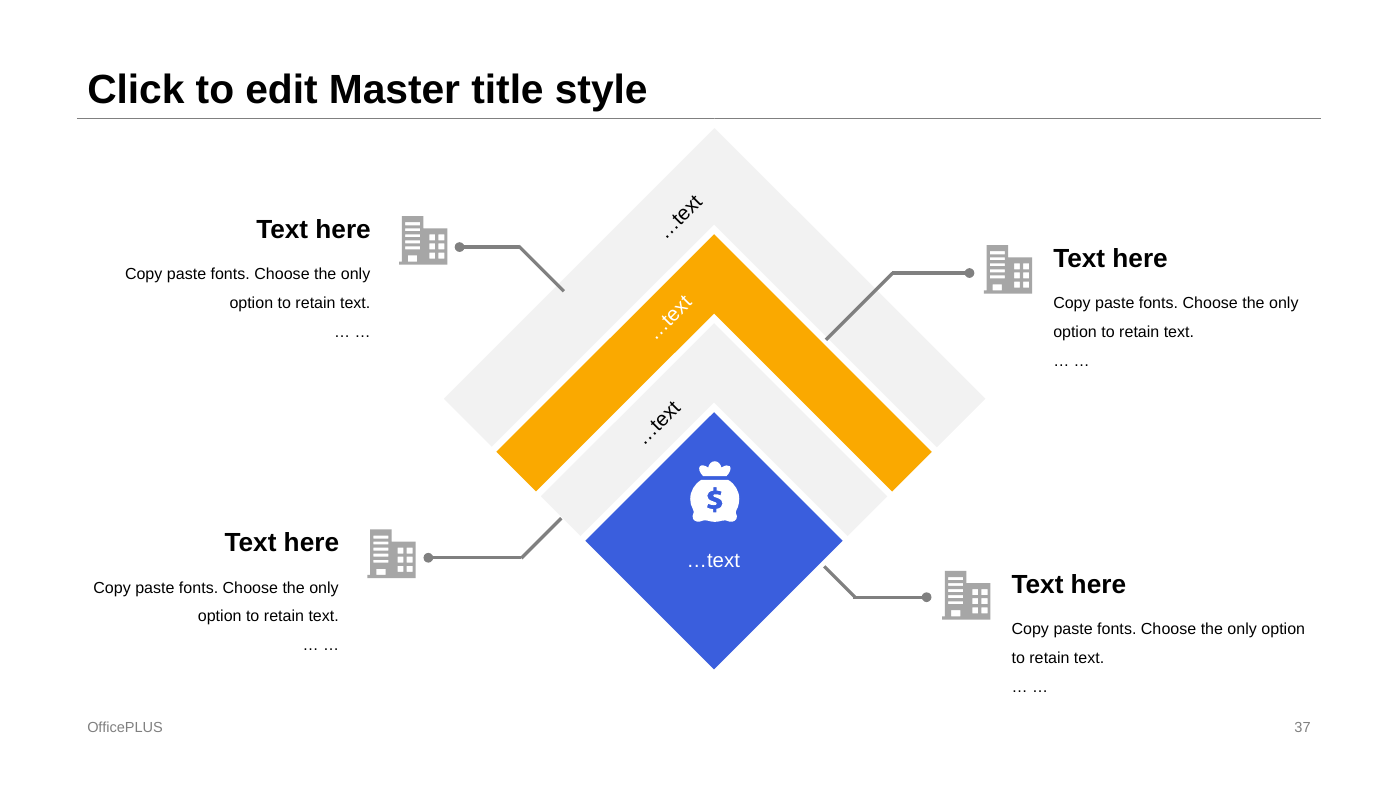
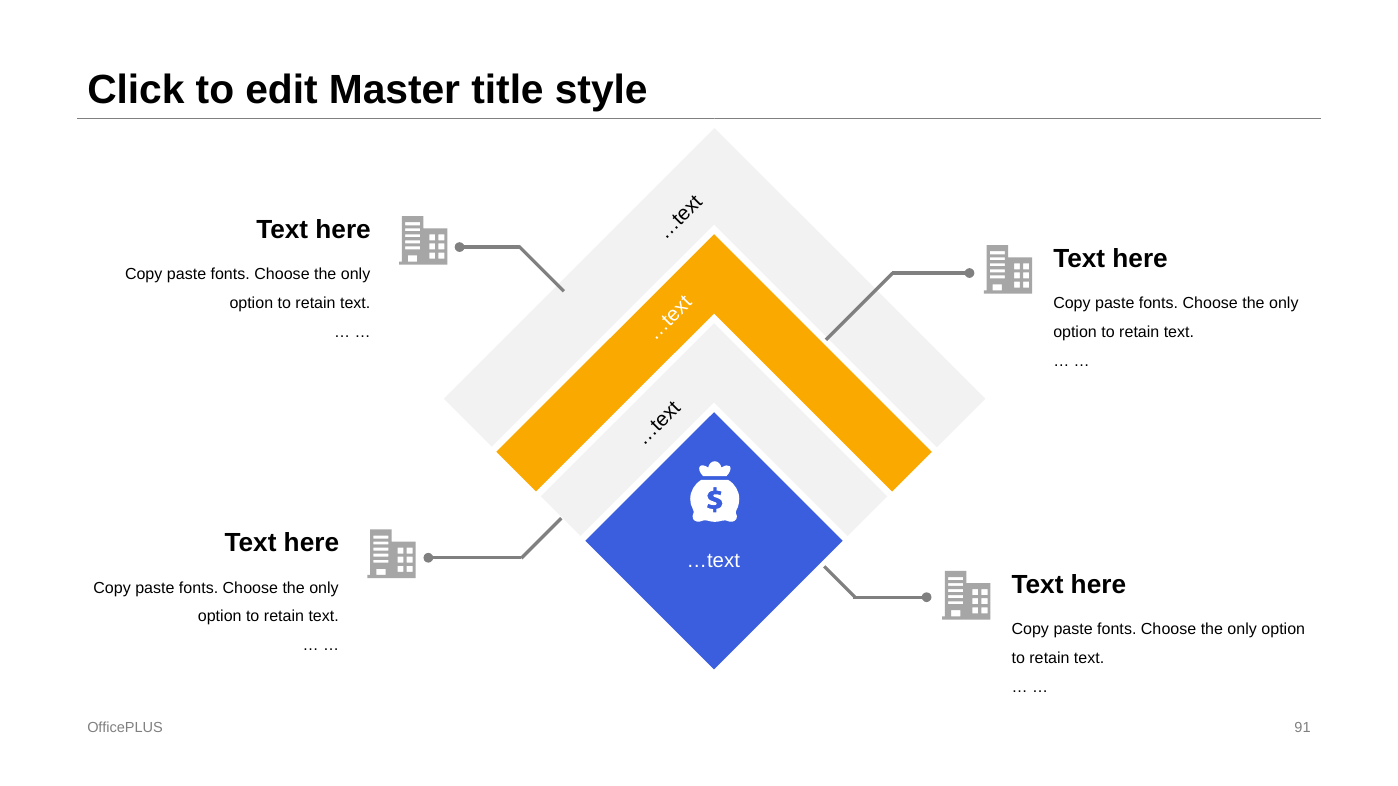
37: 37 -> 91
